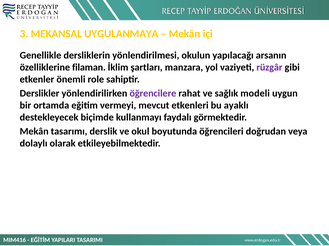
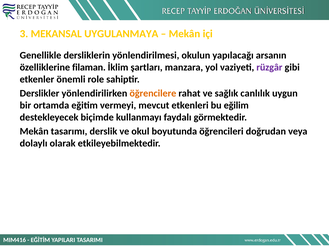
öğrencilere colour: purple -> orange
modeli: modeli -> canlılık
ayaklı: ayaklı -> eğilim
